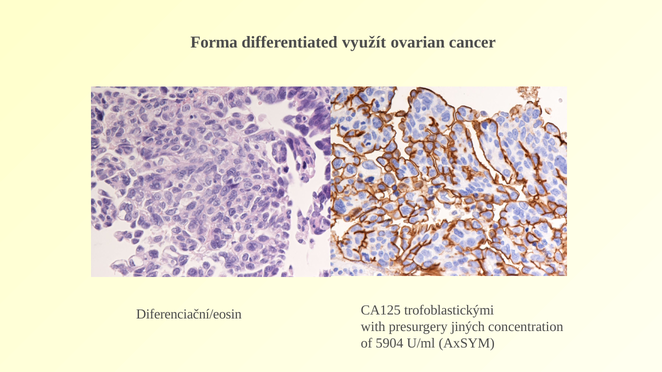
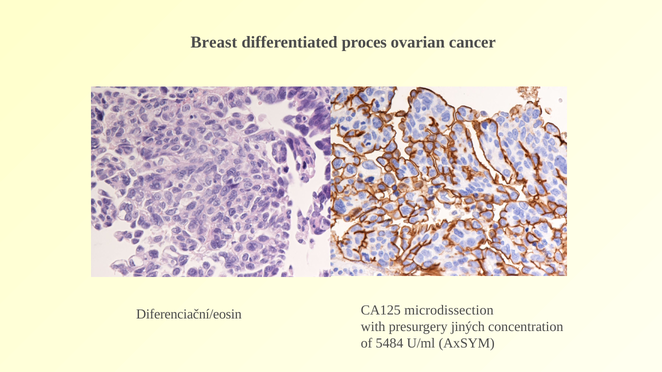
Forma: Forma -> Breast
využít: využít -> proces
trofoblastickými: trofoblastickými -> microdissection
5904: 5904 -> 5484
